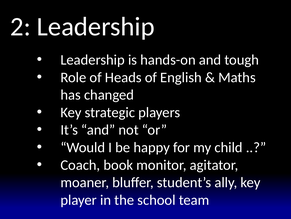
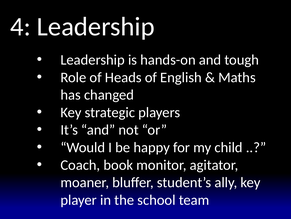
2: 2 -> 4
